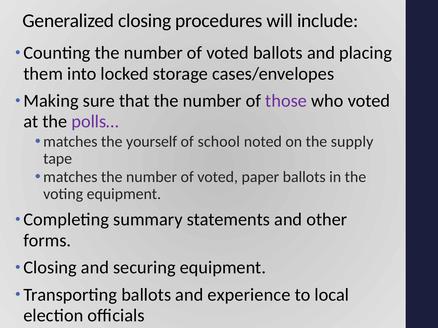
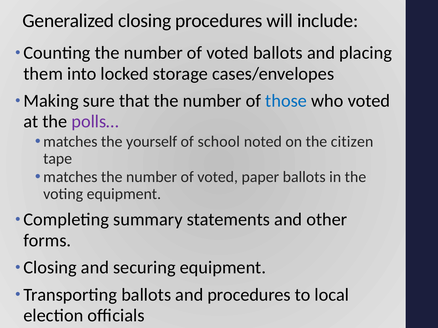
those colour: purple -> blue
supply: supply -> citizen
and experience: experience -> procedures
